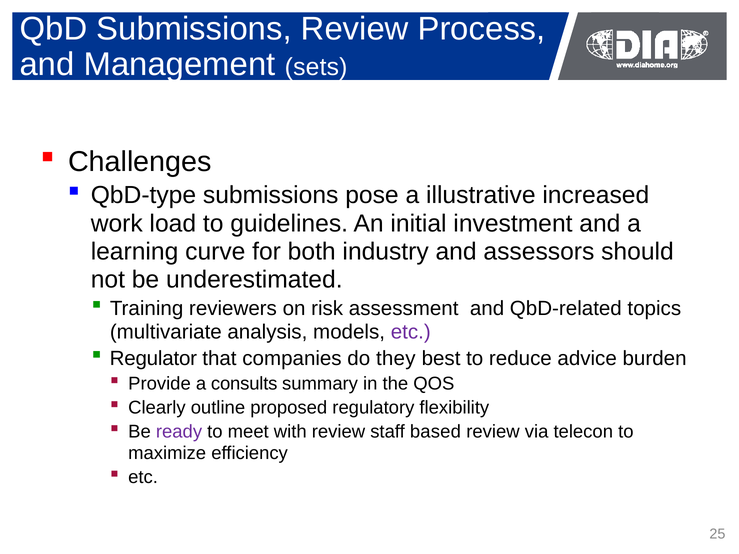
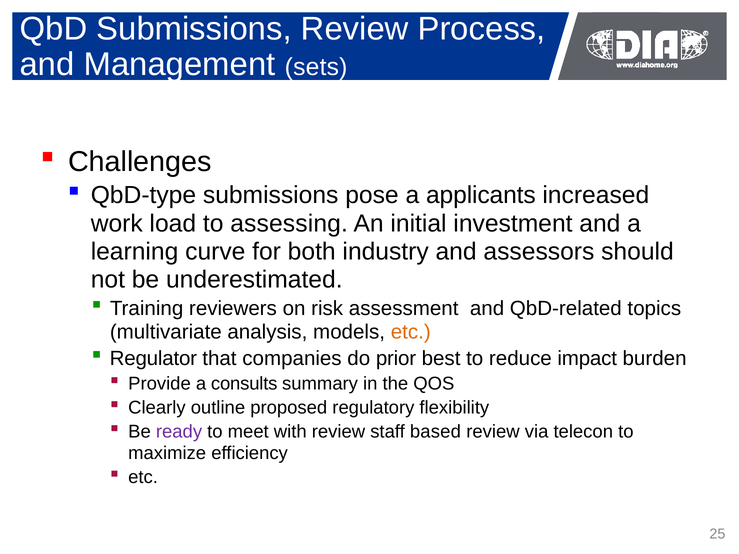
illustrative: illustrative -> applicants
guidelines: guidelines -> assessing
etc at (411, 332) colour: purple -> orange
they: they -> prior
advice: advice -> impact
